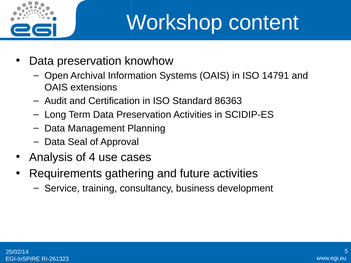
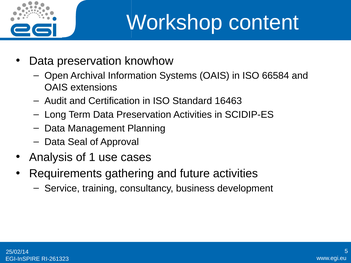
14791: 14791 -> 66584
86363: 86363 -> 16463
4: 4 -> 1
